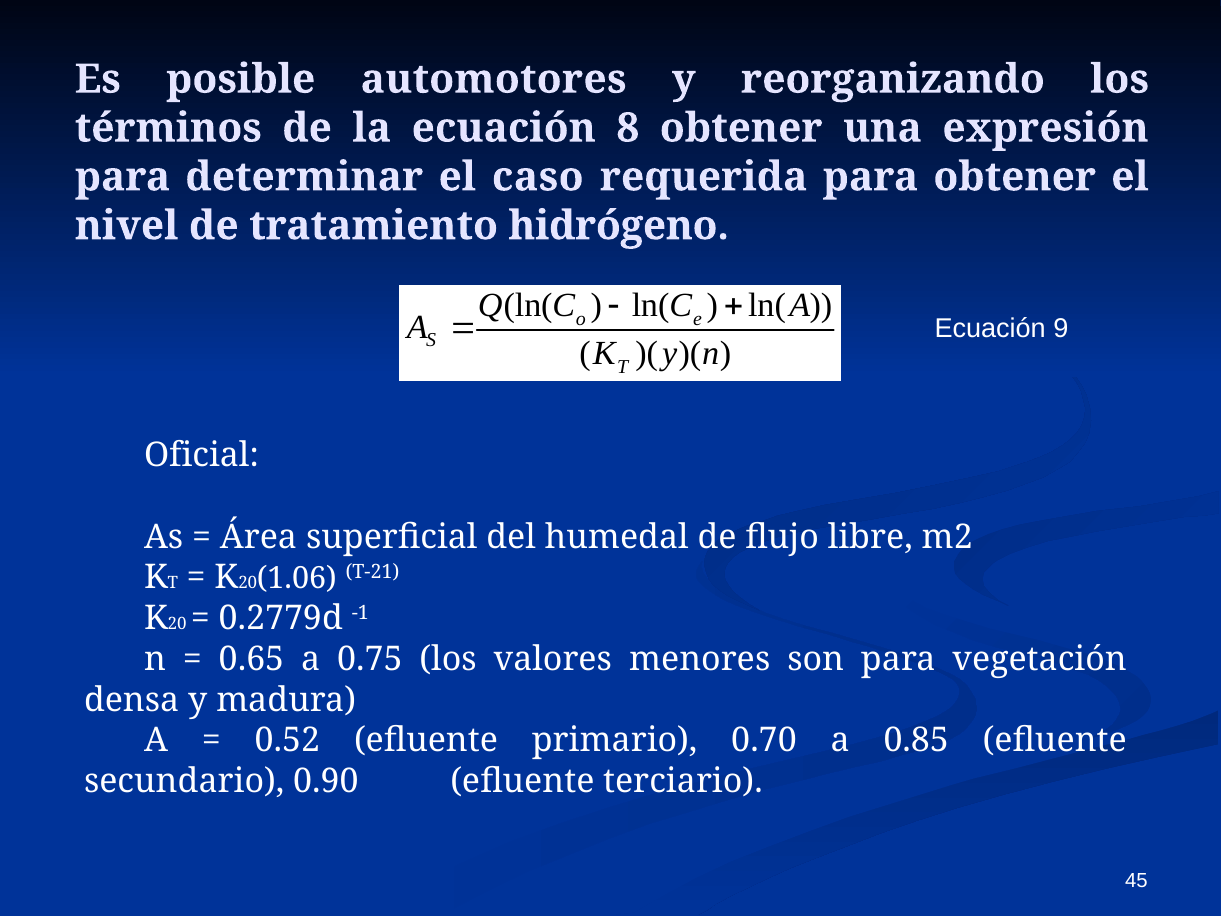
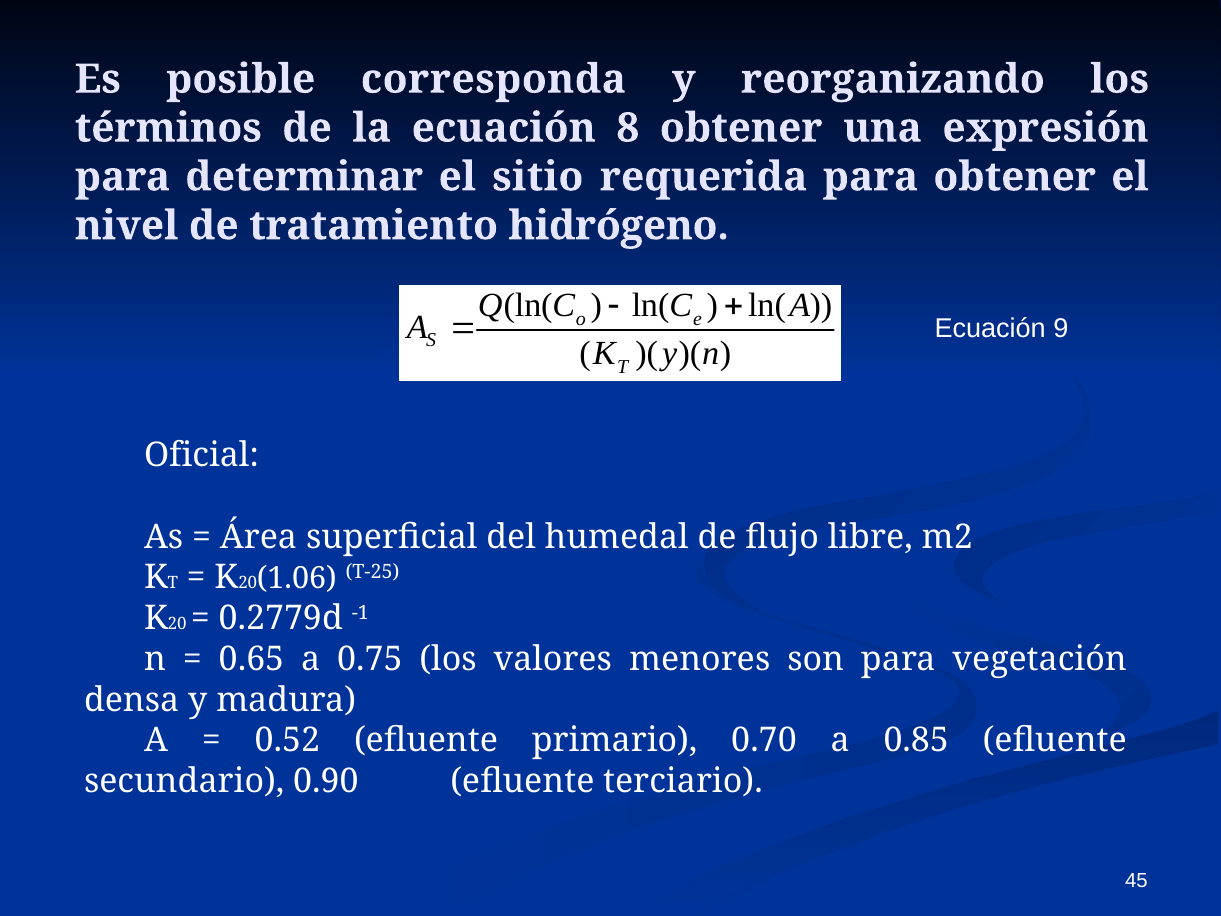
automotores: automotores -> corresponda
caso: caso -> sitio
T-21: T-21 -> T-25
